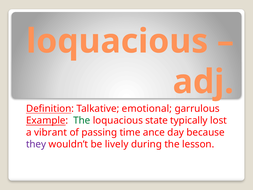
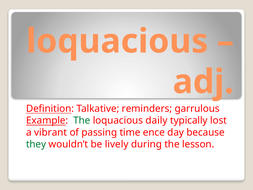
emotional: emotional -> reminders
state: state -> daily
ance: ance -> ence
they colour: purple -> green
